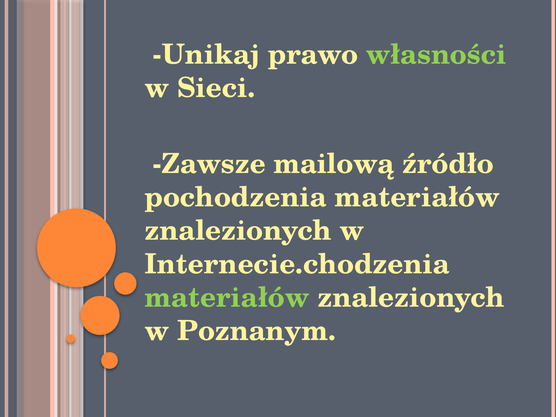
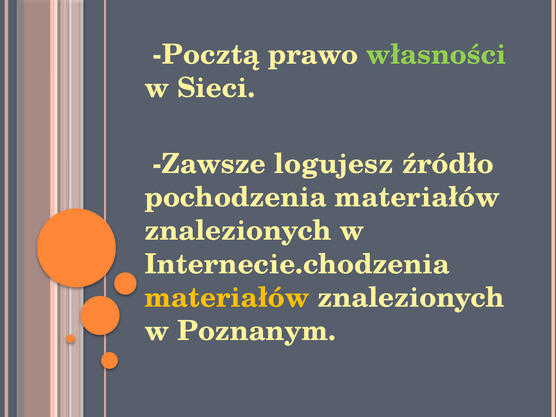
Unikaj: Unikaj -> Pocztą
mailową: mailową -> logujesz
materiałów at (227, 298) colour: light green -> yellow
